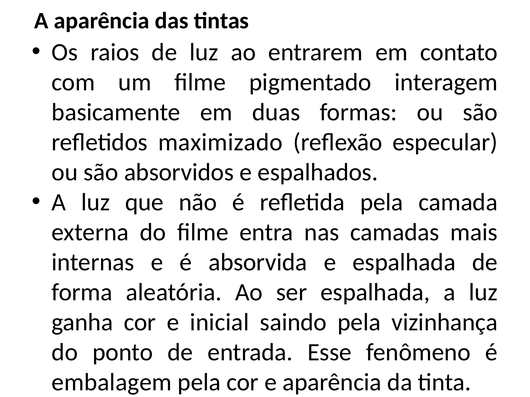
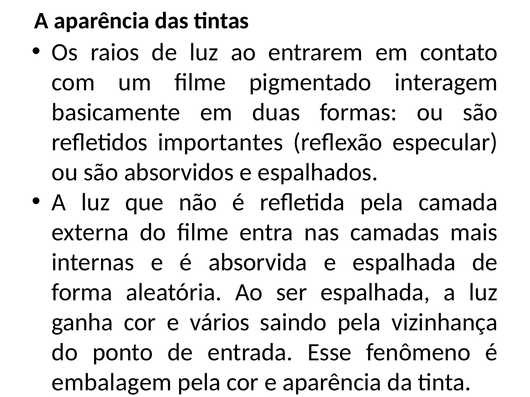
maximizado: maximizado -> importantes
inicial: inicial -> vários
